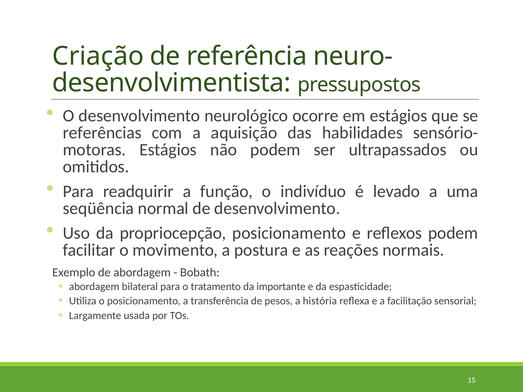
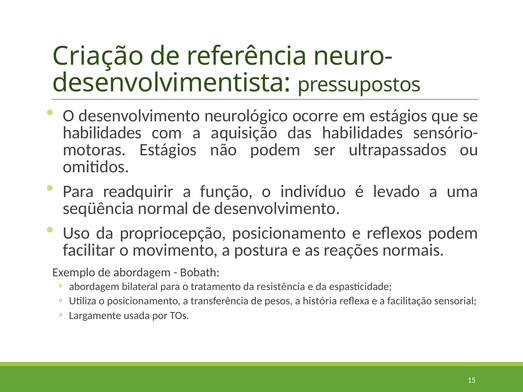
referências at (102, 133): referências -> habilidades
importante: importante -> resistência
